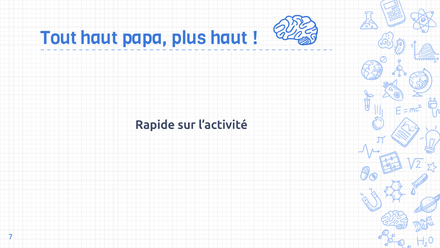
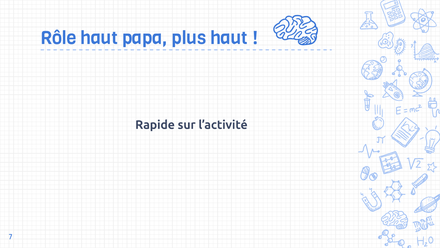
Tout: Tout -> Rôle
